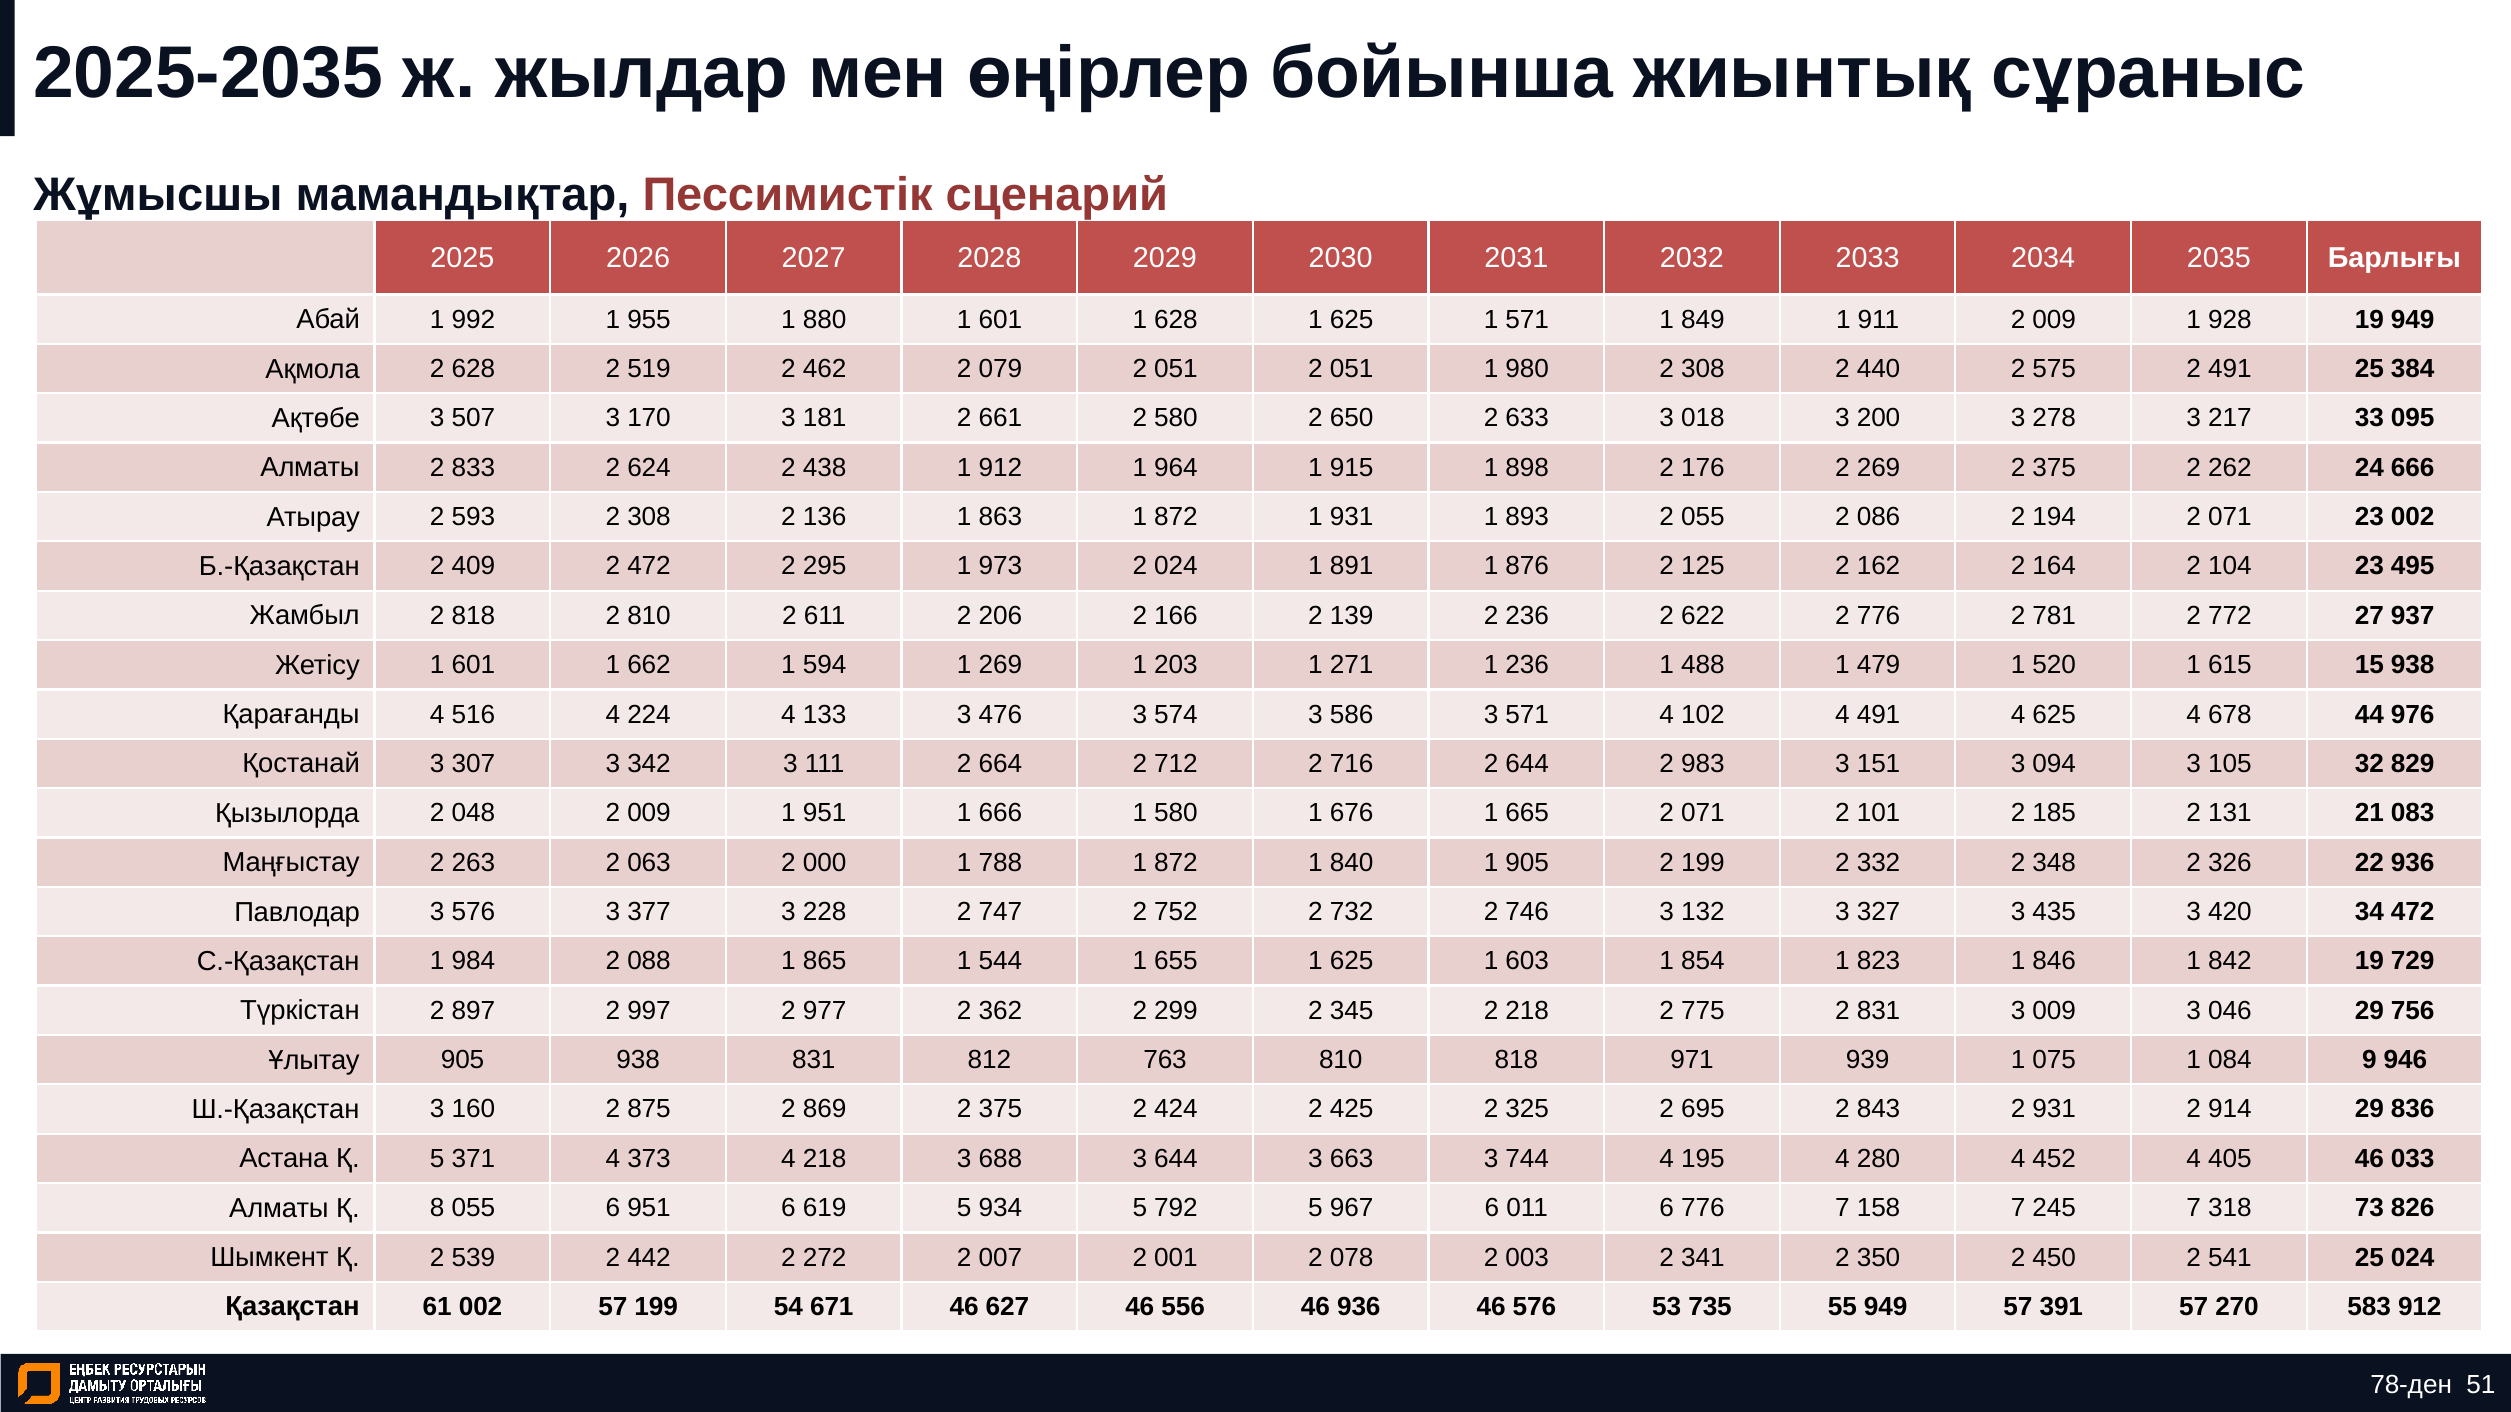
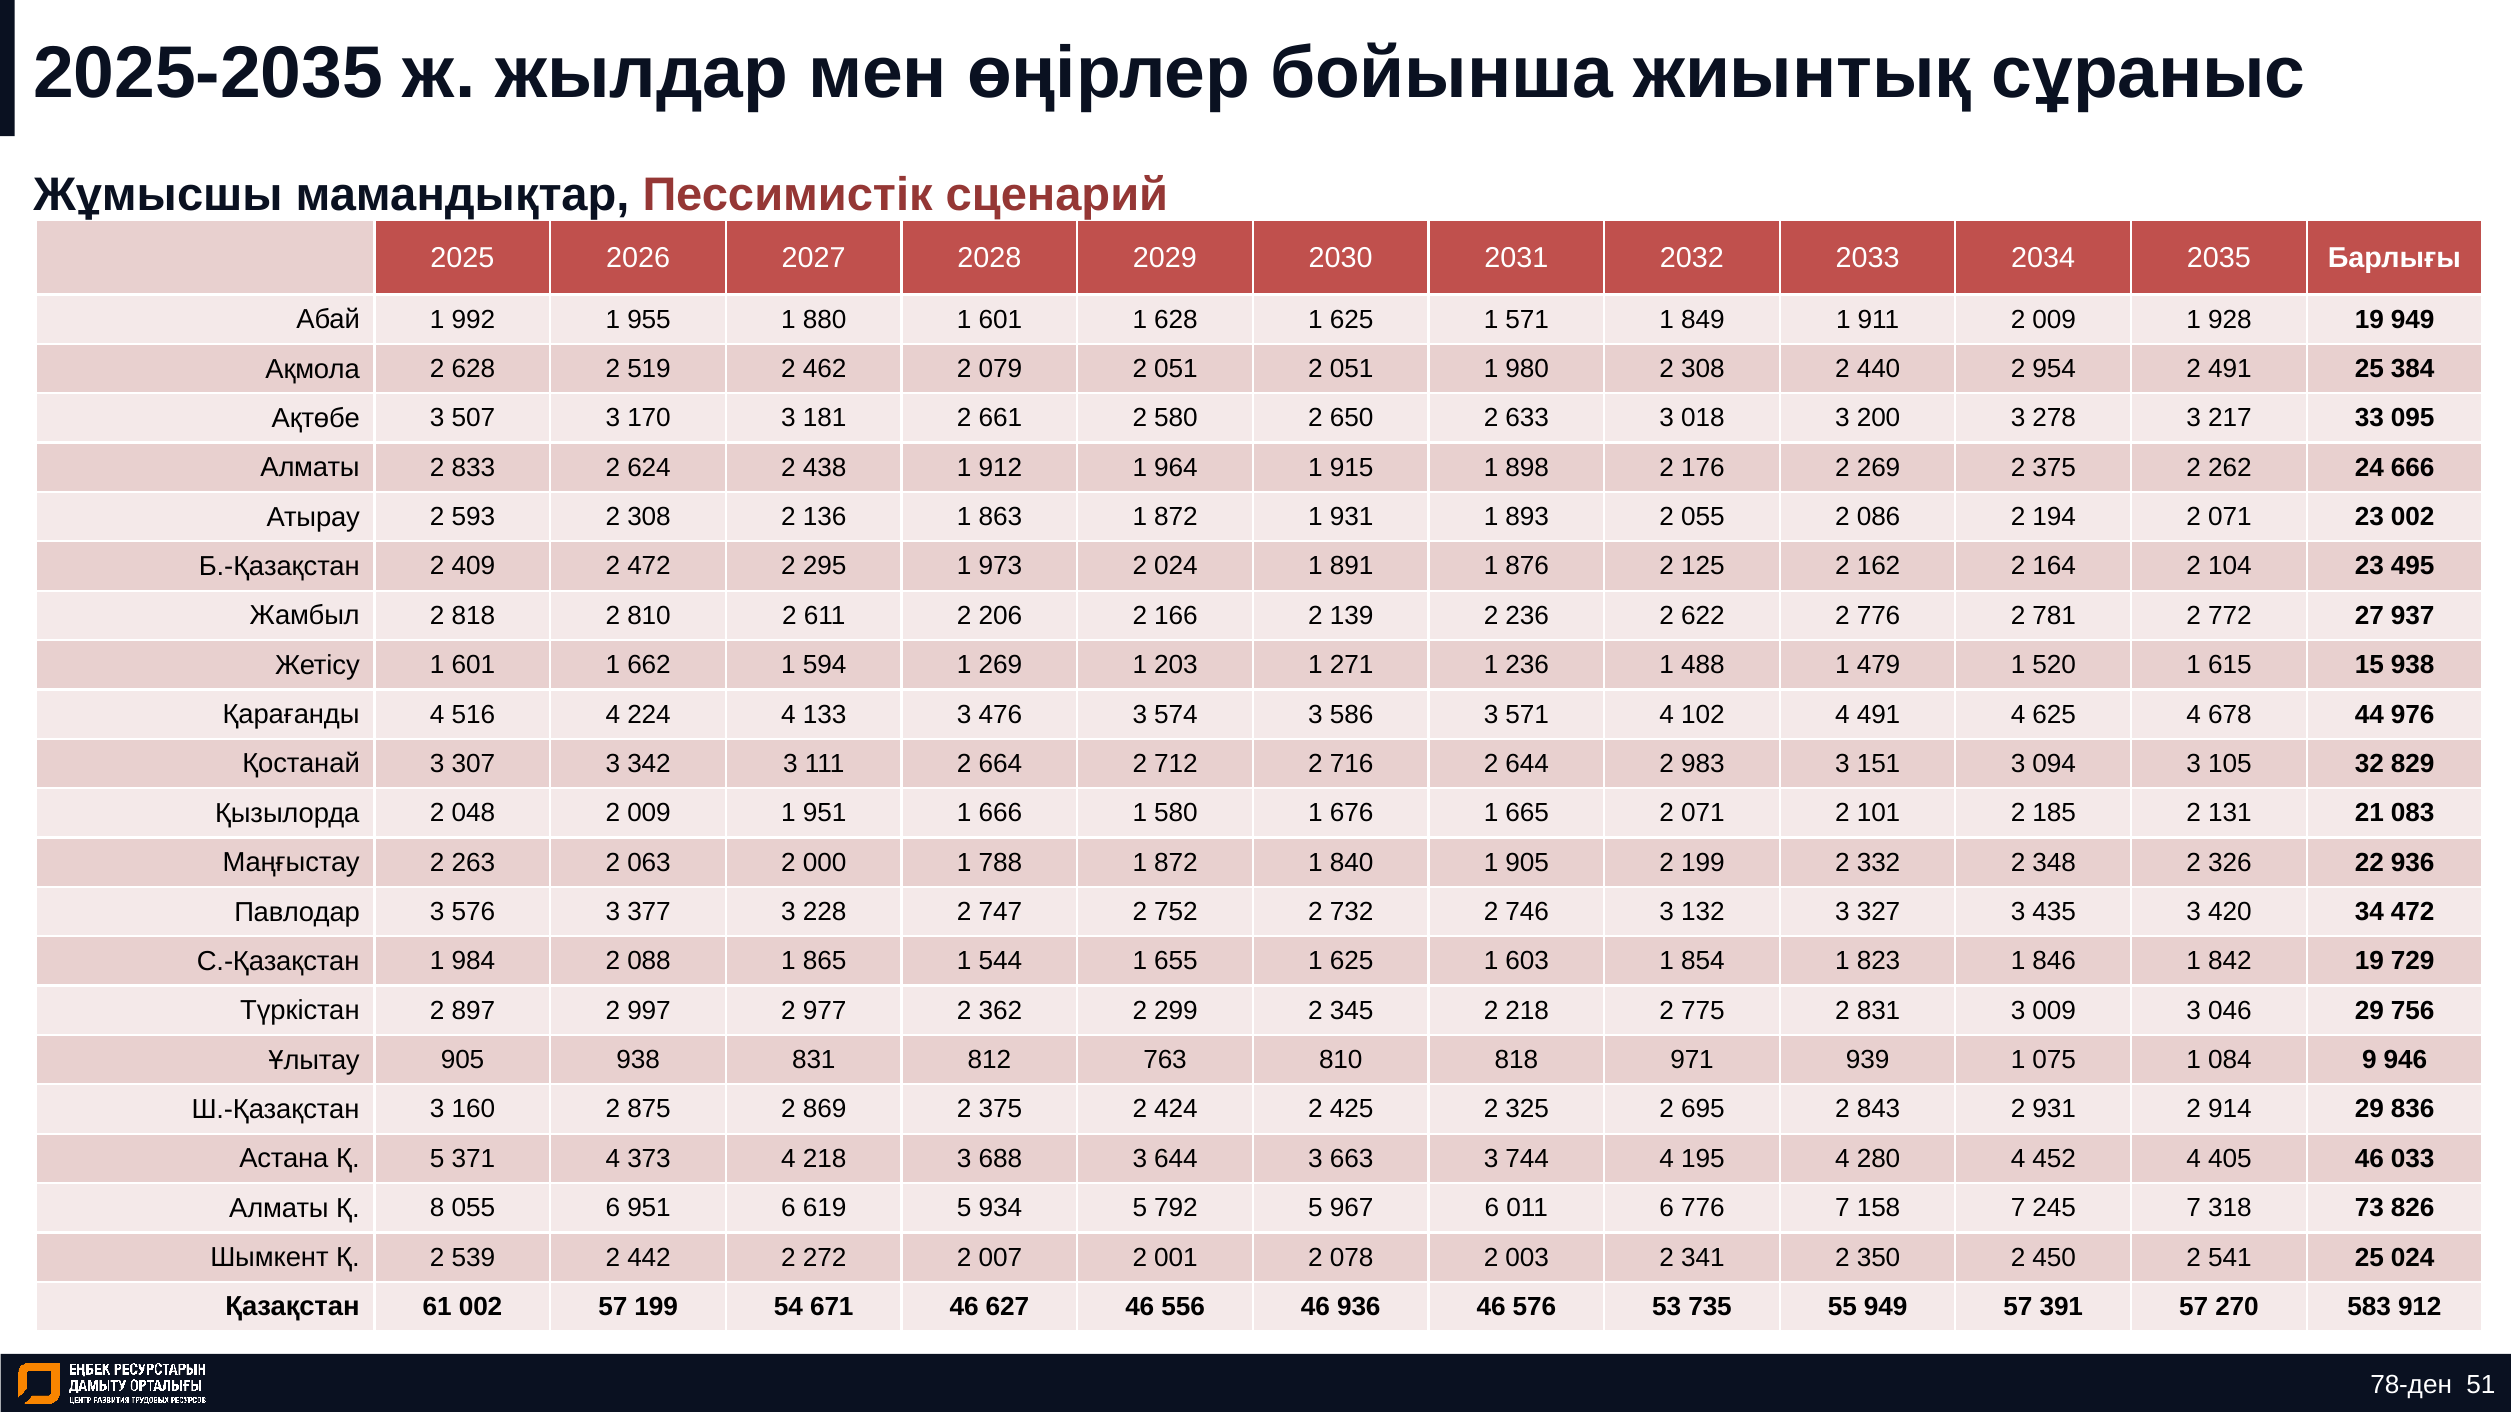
575: 575 -> 954
